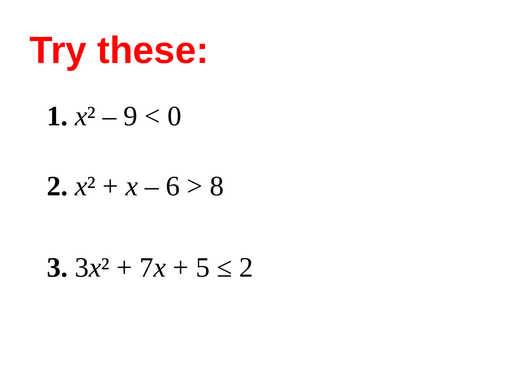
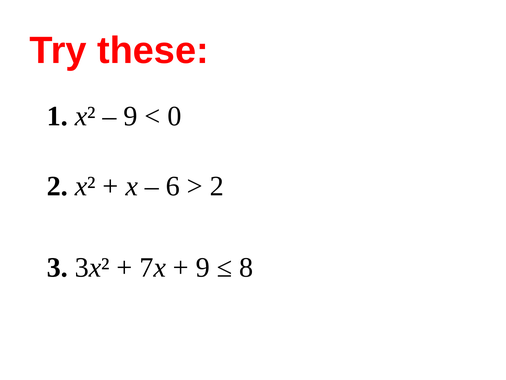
8 at (217, 186): 8 -> 2
5 at (203, 267): 5 -> 9
2 at (246, 267): 2 -> 8
